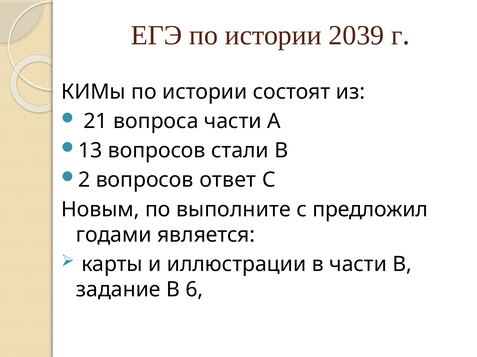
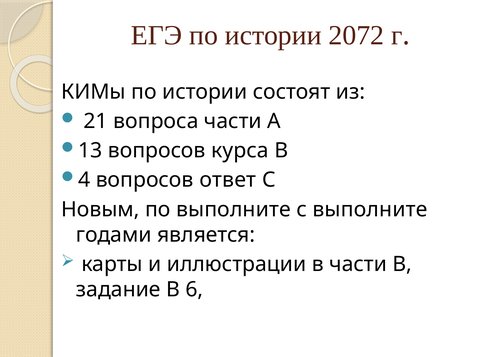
2039: 2039 -> 2072
стали: стали -> курса
2: 2 -> 4
с предложил: предложил -> выполните
